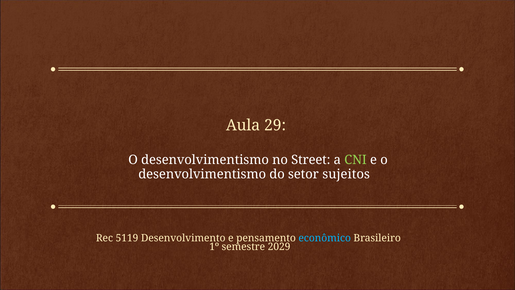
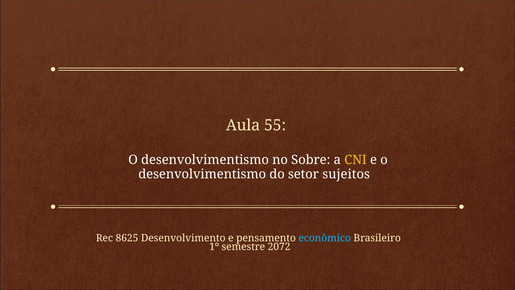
29: 29 -> 55
Street: Street -> Sobre
CNI colour: light green -> yellow
5119: 5119 -> 8625
2029: 2029 -> 2072
